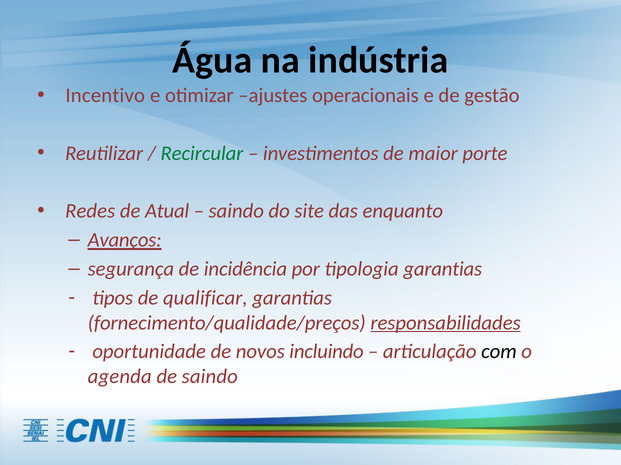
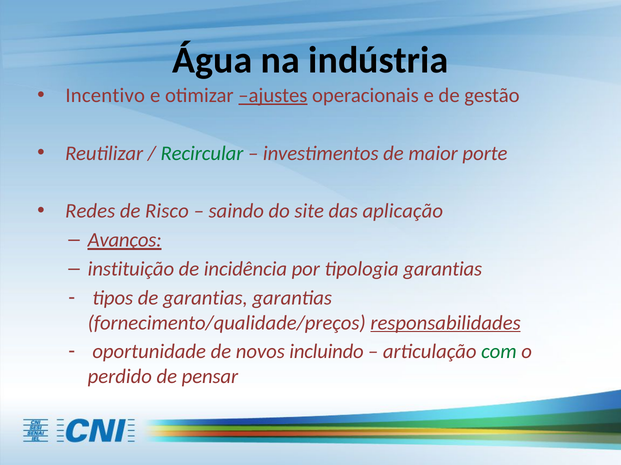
ajustes underline: none -> present
Atual: Atual -> Risco
enquanto: enquanto -> aplicação
segurança: segurança -> instituição
de qualificar: qualificar -> garantias
com colour: black -> green
agenda: agenda -> perdido
de saindo: saindo -> pensar
